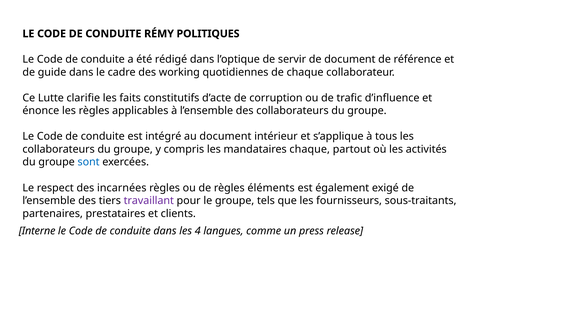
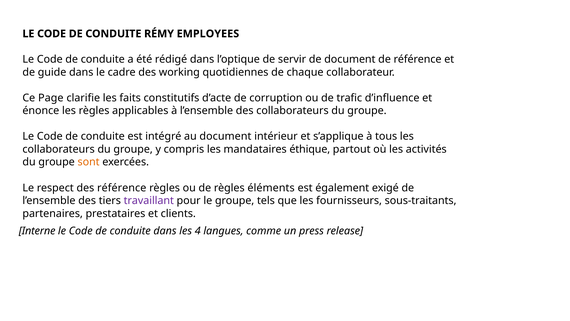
POLITIQUES: POLITIQUES -> EMPLOYEES
Lutte: Lutte -> Page
mandataires chaque: chaque -> éthique
sont colour: blue -> orange
des incarnées: incarnées -> référence
